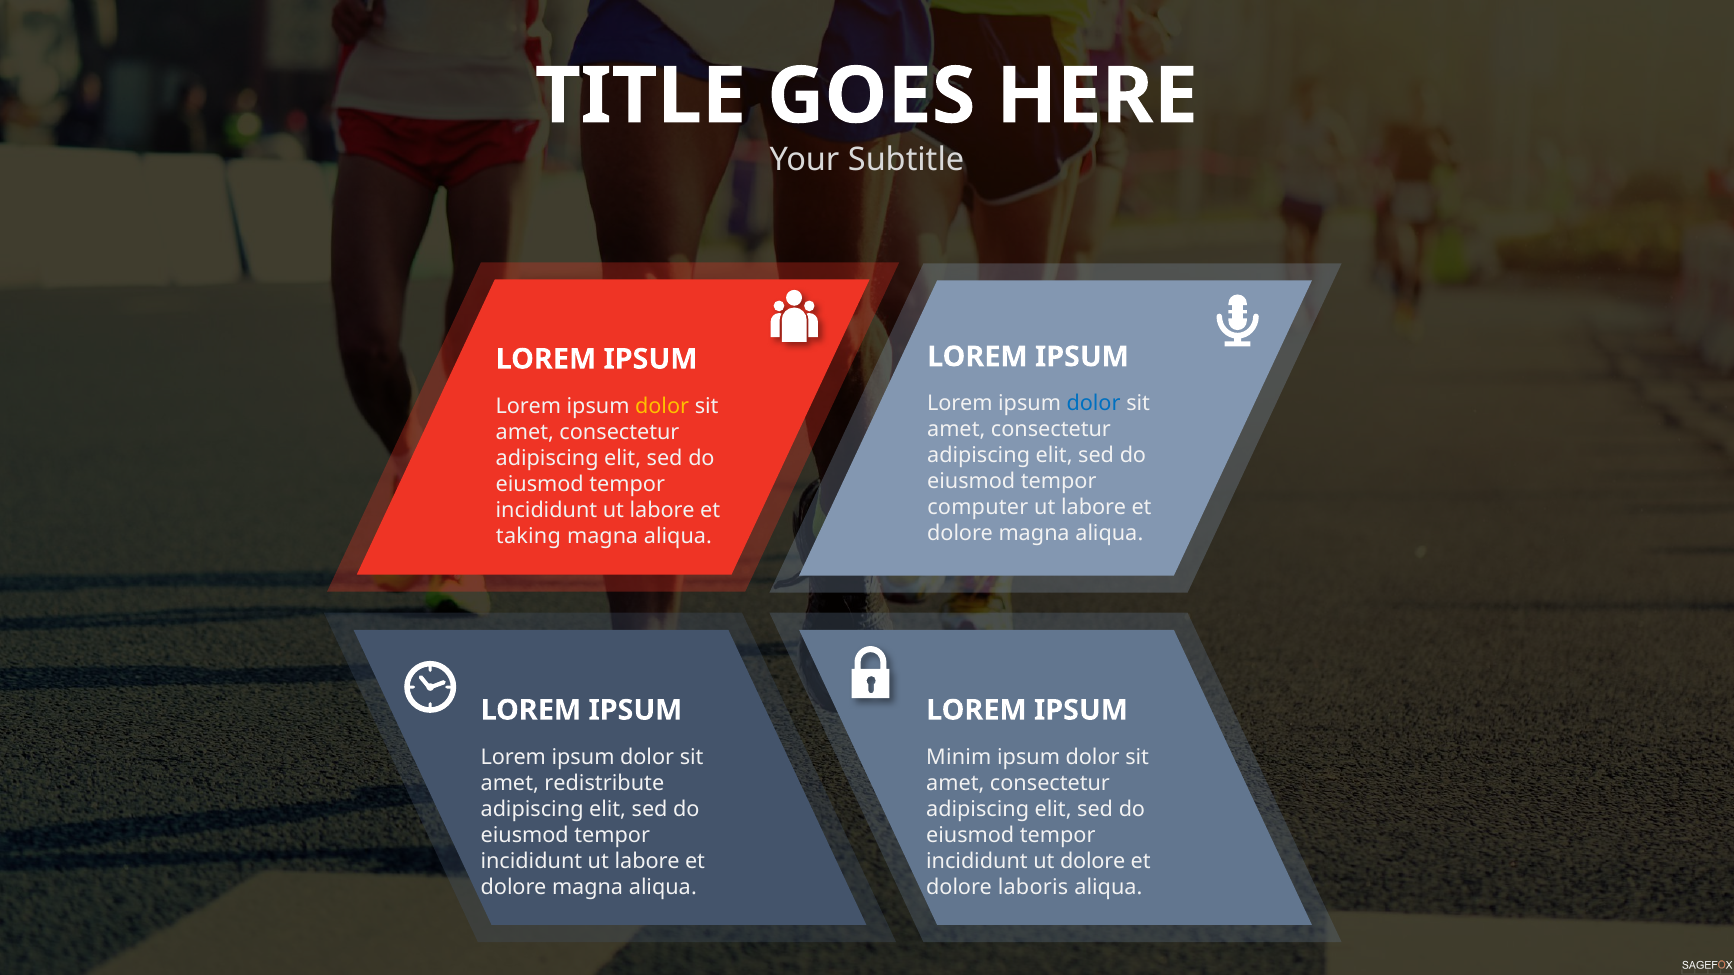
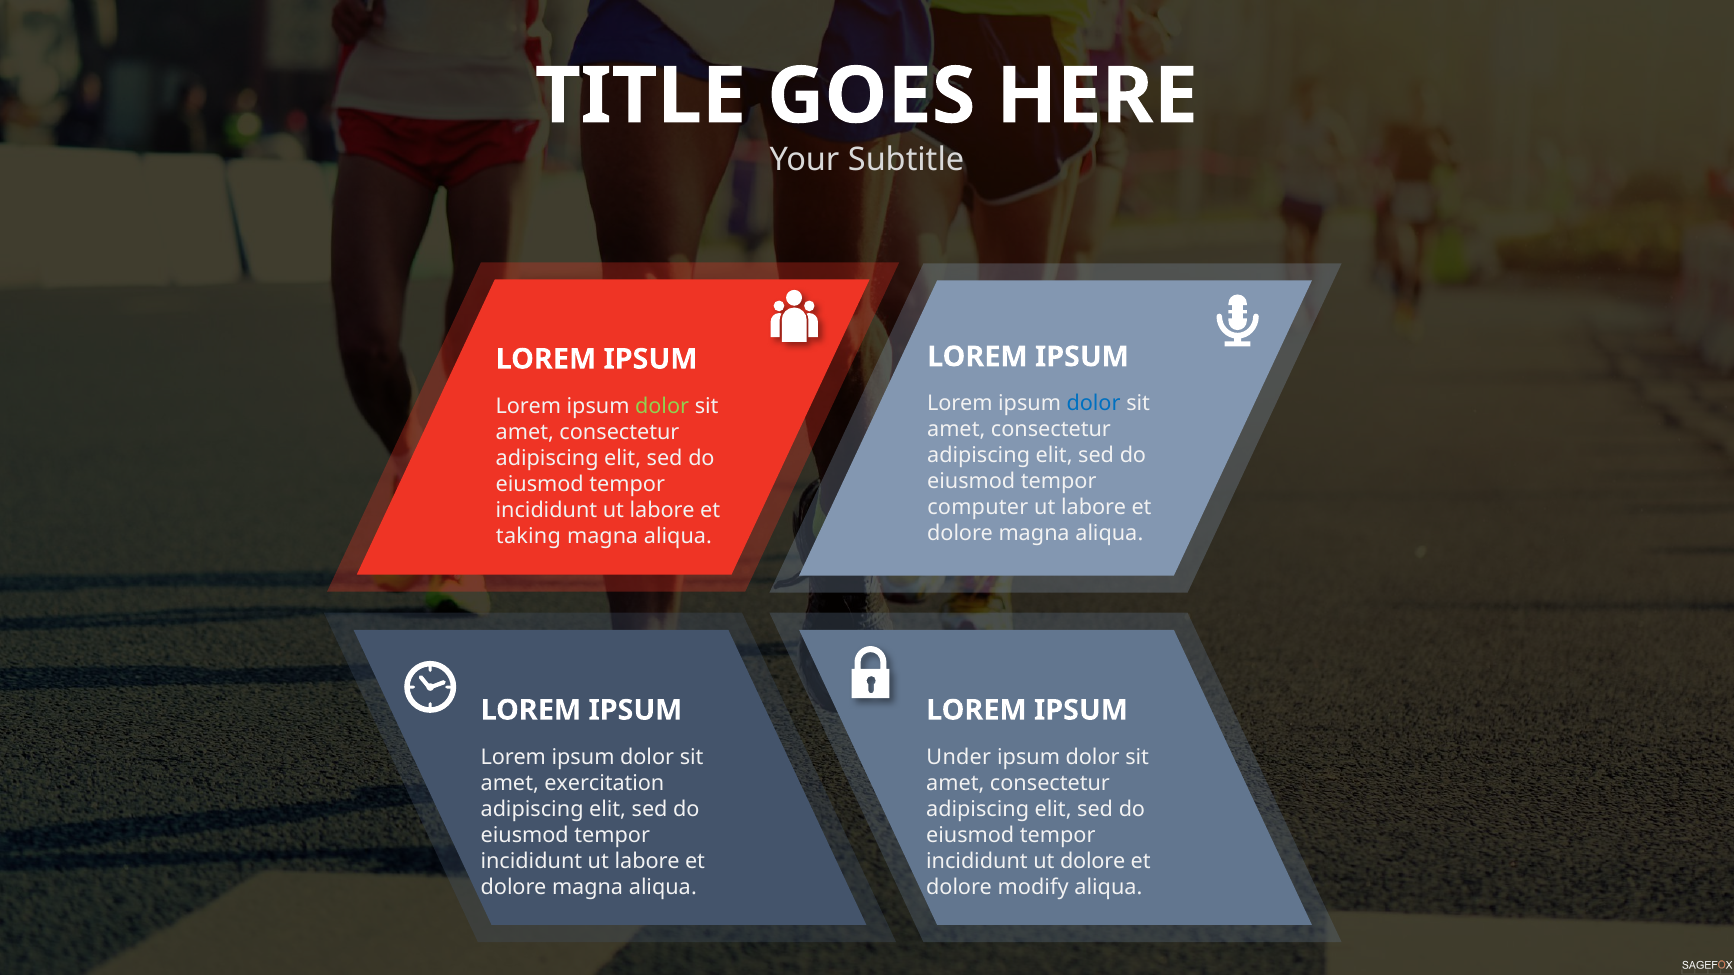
dolor at (662, 406) colour: yellow -> light green
Minim: Minim -> Under
redistribute: redistribute -> exercitation
laboris: laboris -> modify
